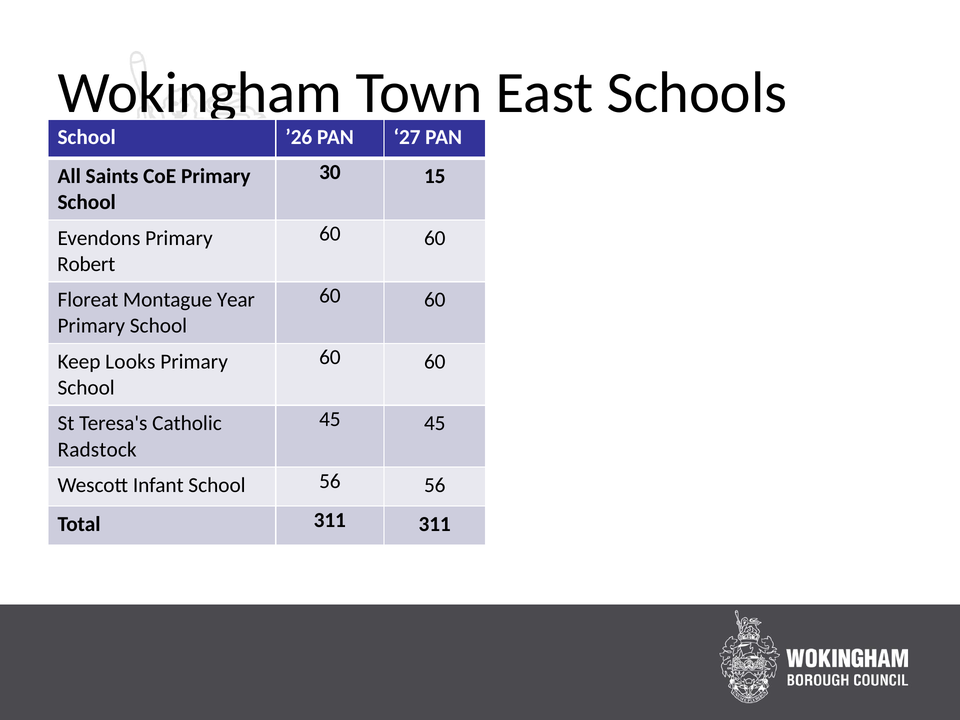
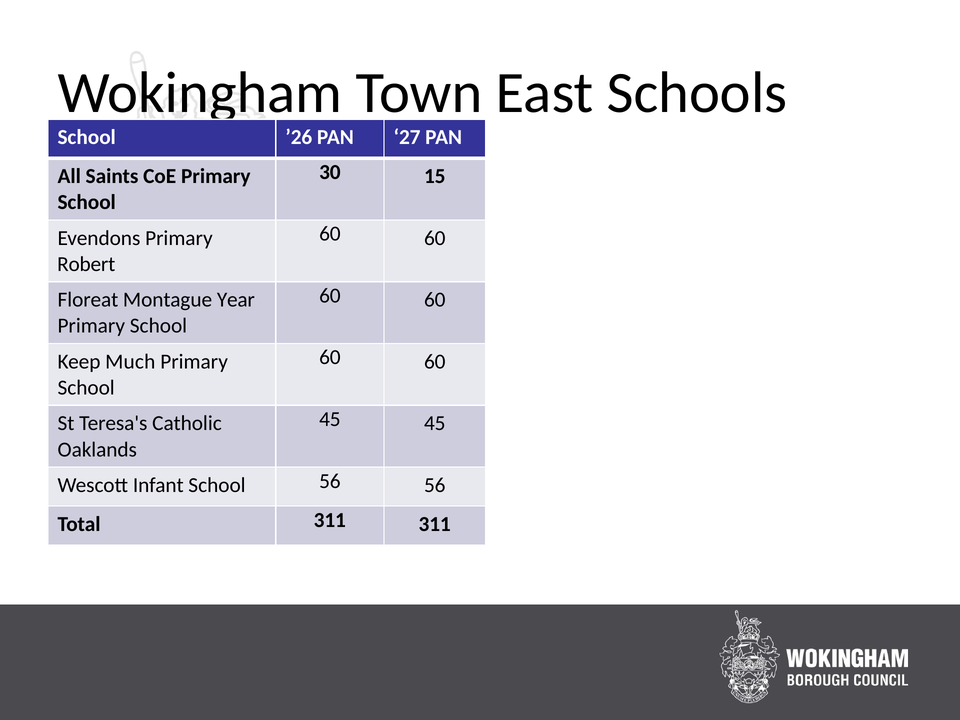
Looks: Looks -> Much
Radstock: Radstock -> Oaklands
